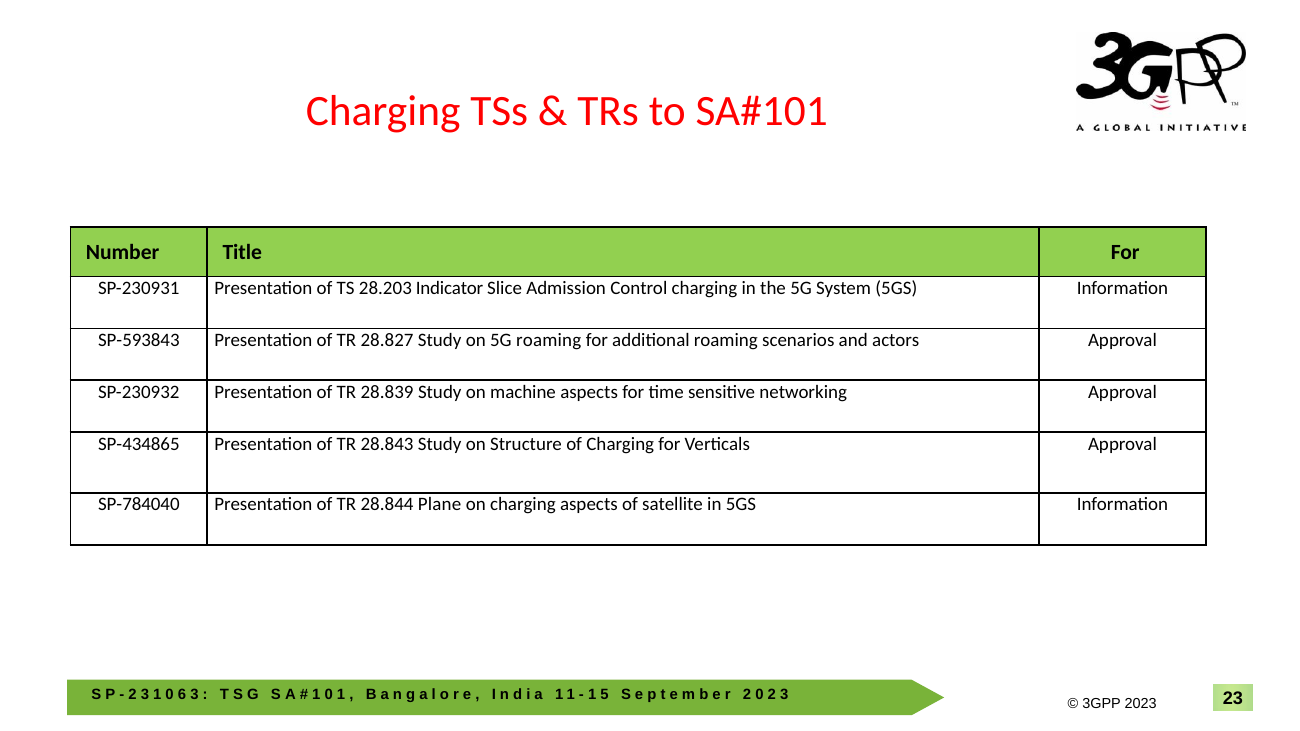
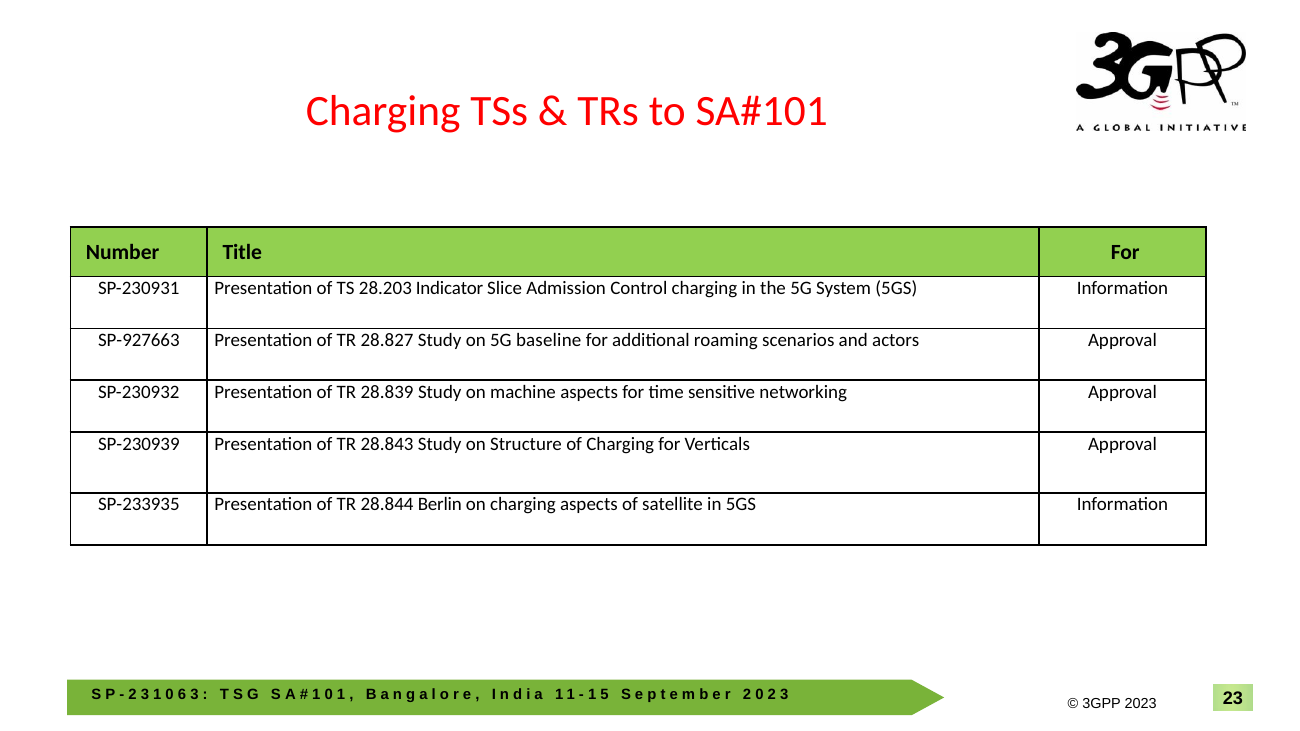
SP-593843: SP-593843 -> SP-927663
5G roaming: roaming -> baseline
SP-434865: SP-434865 -> SP-230939
SP-784040: SP-784040 -> SP-233935
Plane: Plane -> Berlin
